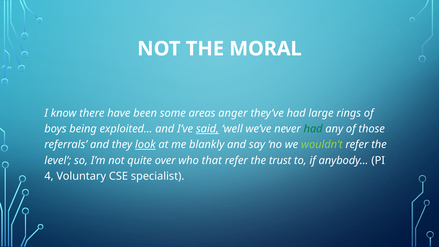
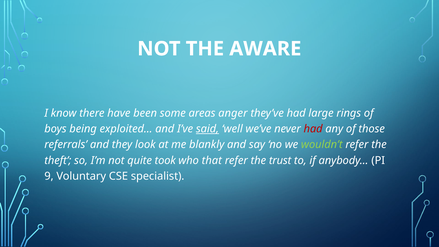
MORAL: MORAL -> AWARE
had at (313, 129) colour: green -> red
look underline: present -> none
level: level -> theft
over: over -> took
4: 4 -> 9
